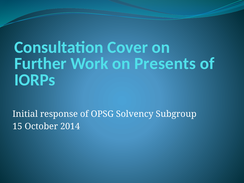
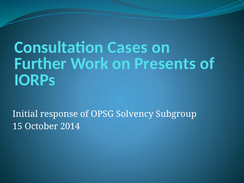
Cover: Cover -> Cases
